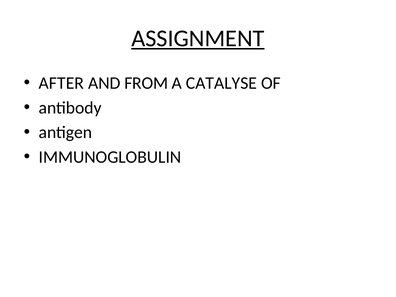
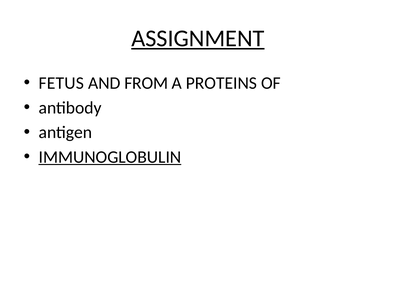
AFTER: AFTER -> FETUS
CATALYSE: CATALYSE -> PROTEINS
IMMUNOGLOBULIN underline: none -> present
